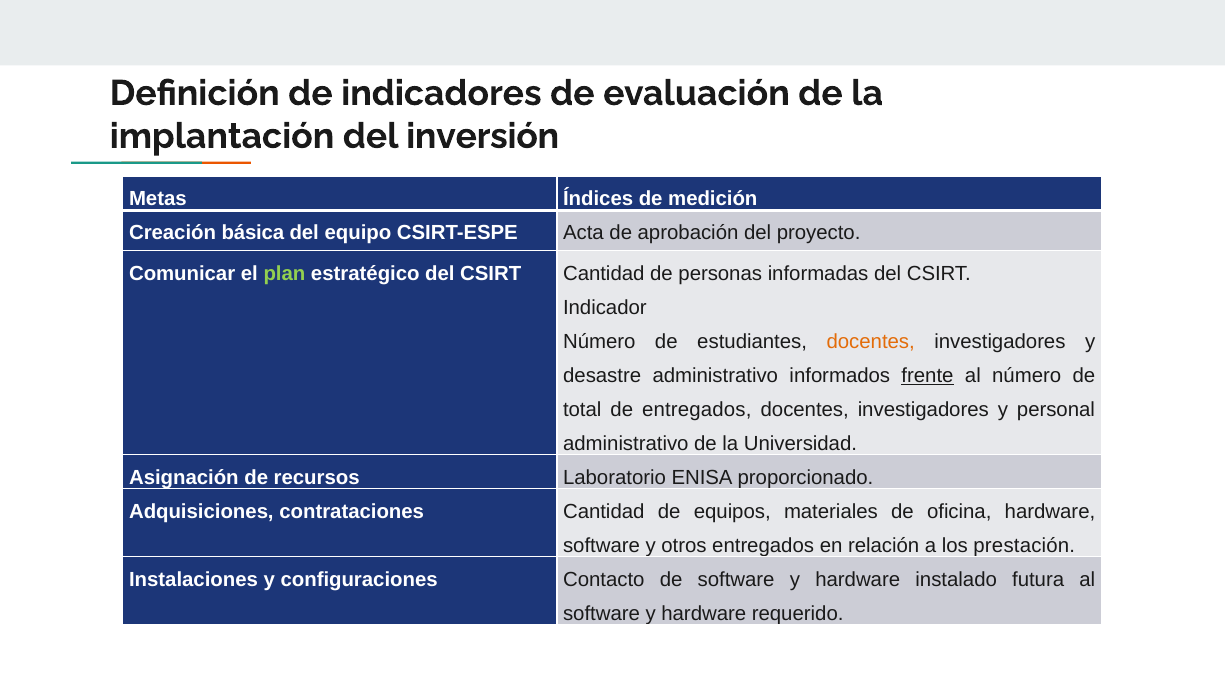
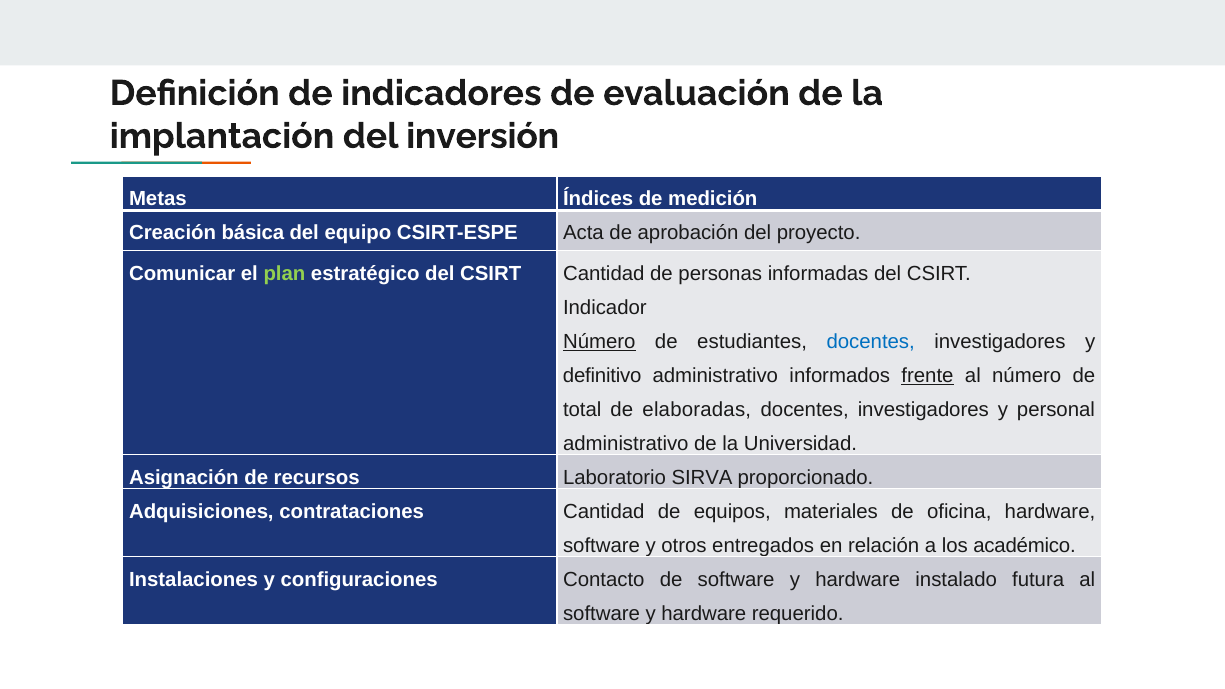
Número at (599, 342) underline: none -> present
docentes at (871, 342) colour: orange -> blue
desastre: desastre -> definitivo
de entregados: entregados -> elaboradas
ENISA: ENISA -> SIRVA
prestación: prestación -> académico
